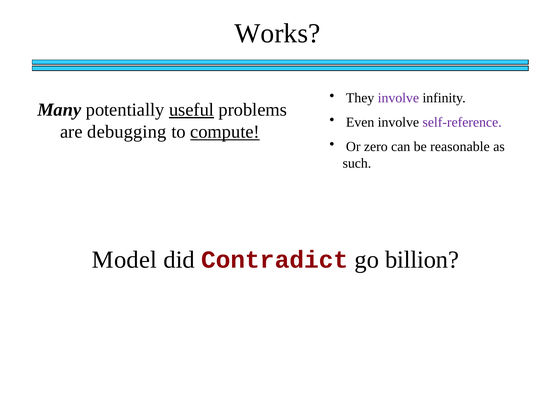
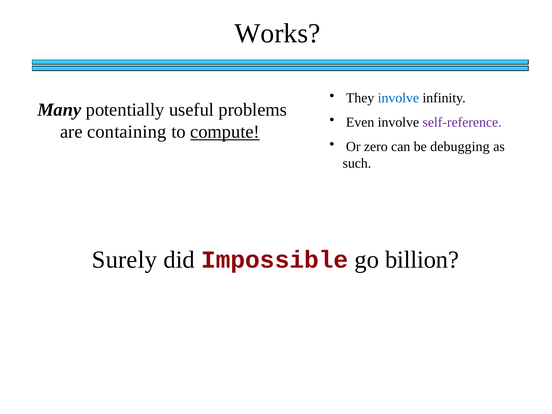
involve at (398, 98) colour: purple -> blue
useful underline: present -> none
debugging: debugging -> containing
reasonable: reasonable -> debugging
Model: Model -> Surely
Contradict: Contradict -> Impossible
